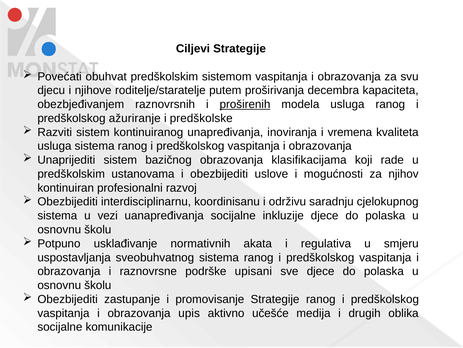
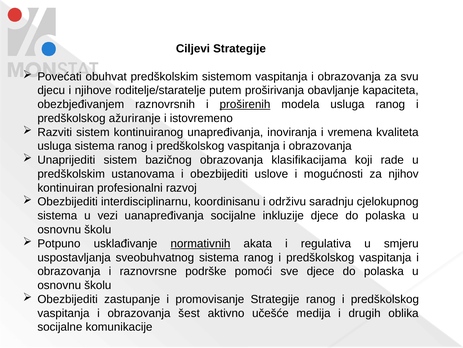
decembra: decembra -> obavljanje
predškolske: predškolske -> istovremeno
normativnih underline: none -> present
upisani: upisani -> pomoći
upis: upis -> šest
